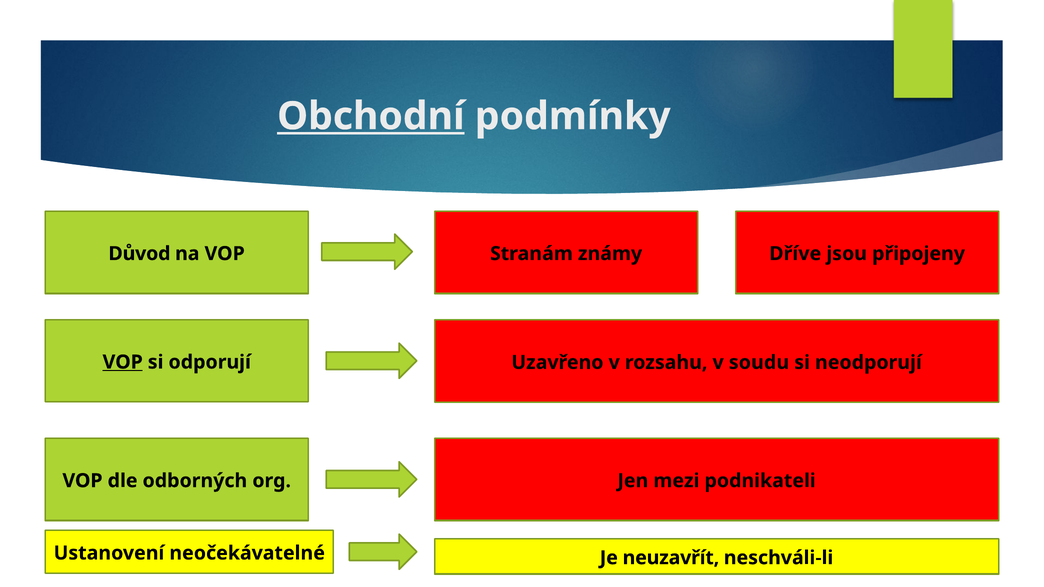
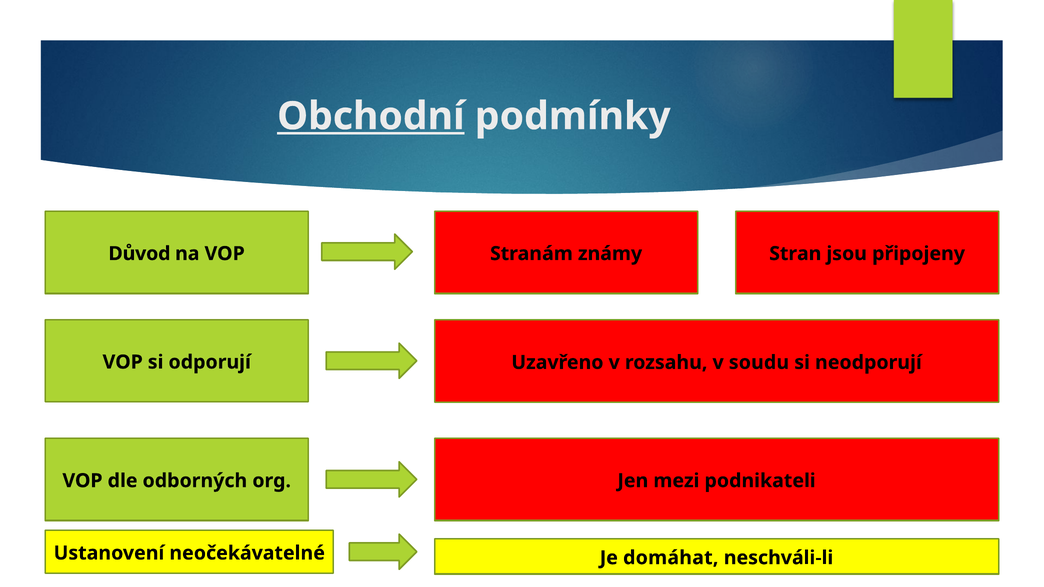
Dříve: Dříve -> Stran
VOP at (123, 362) underline: present -> none
neuzavřít: neuzavřít -> domáhat
